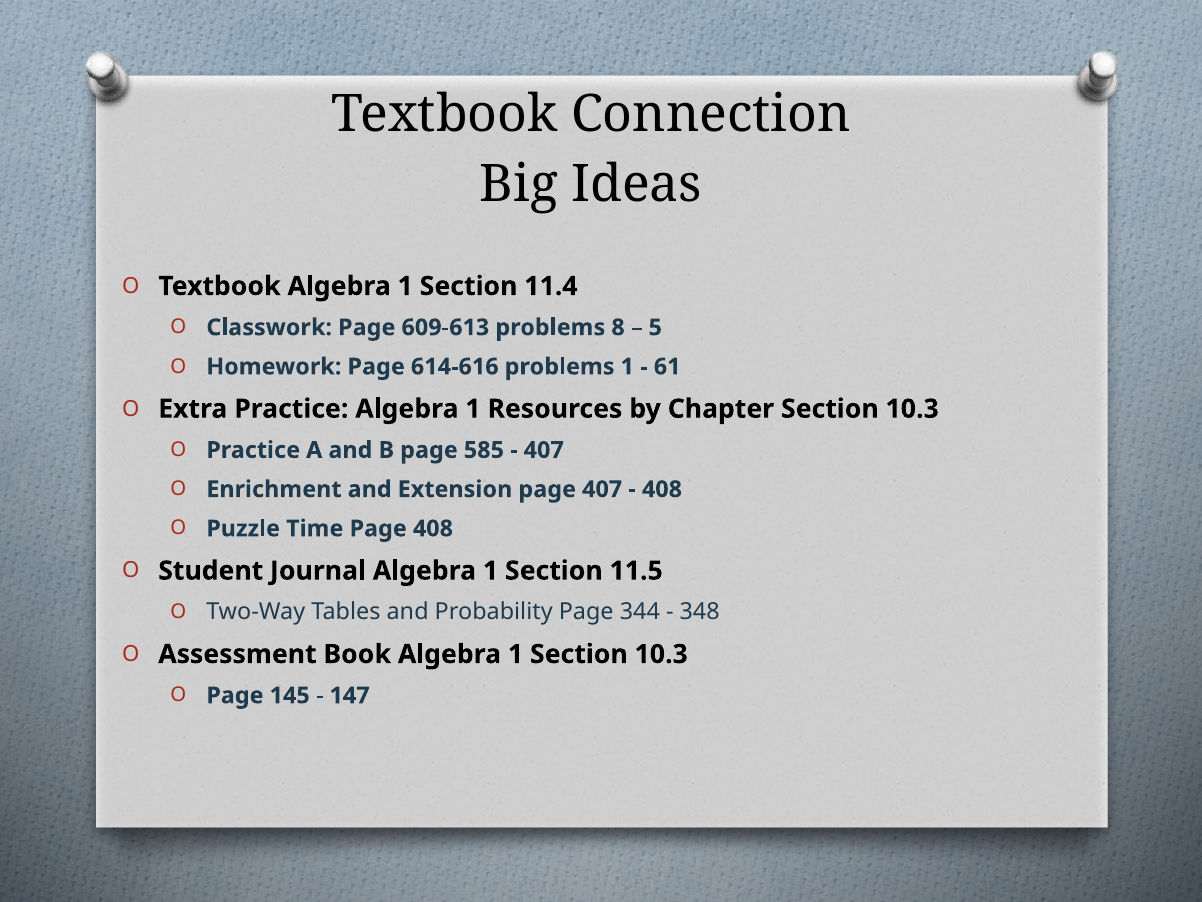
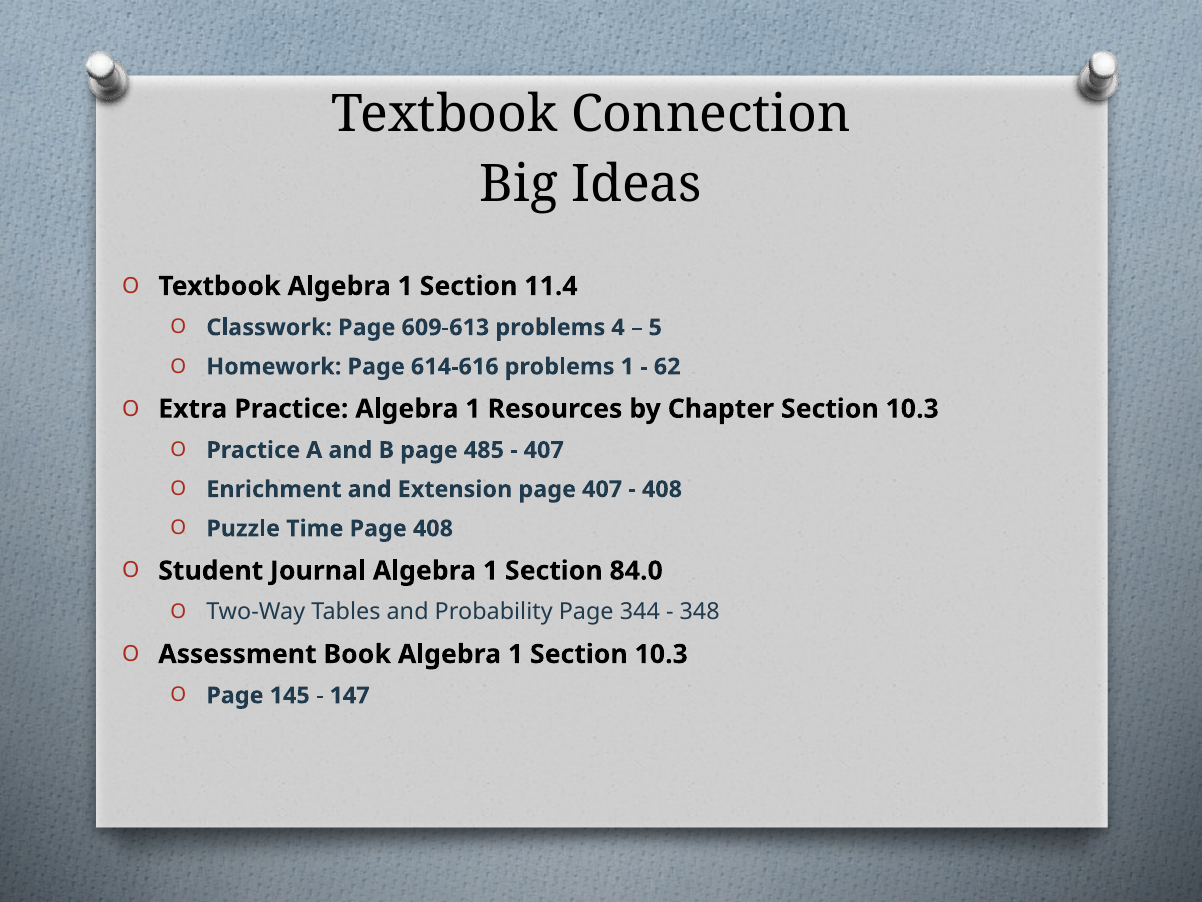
8: 8 -> 4
61: 61 -> 62
585: 585 -> 485
11.5: 11.5 -> 84.0
